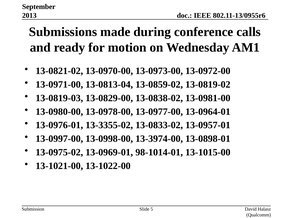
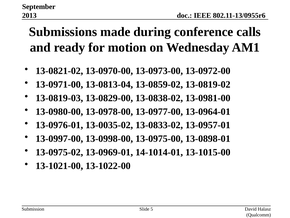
13-3355-02: 13-3355-02 -> 13-0035-02
13-3974-00: 13-3974-00 -> 13-0975-00
98-1014-01: 98-1014-01 -> 14-1014-01
